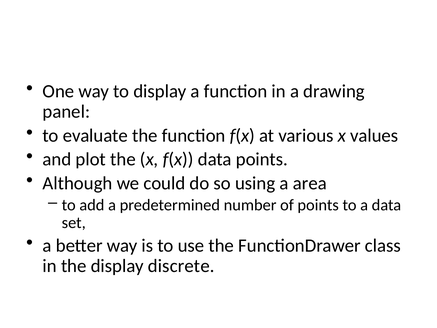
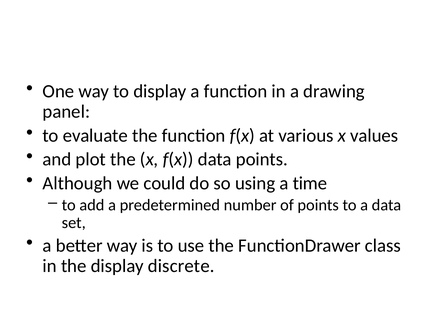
area: area -> time
